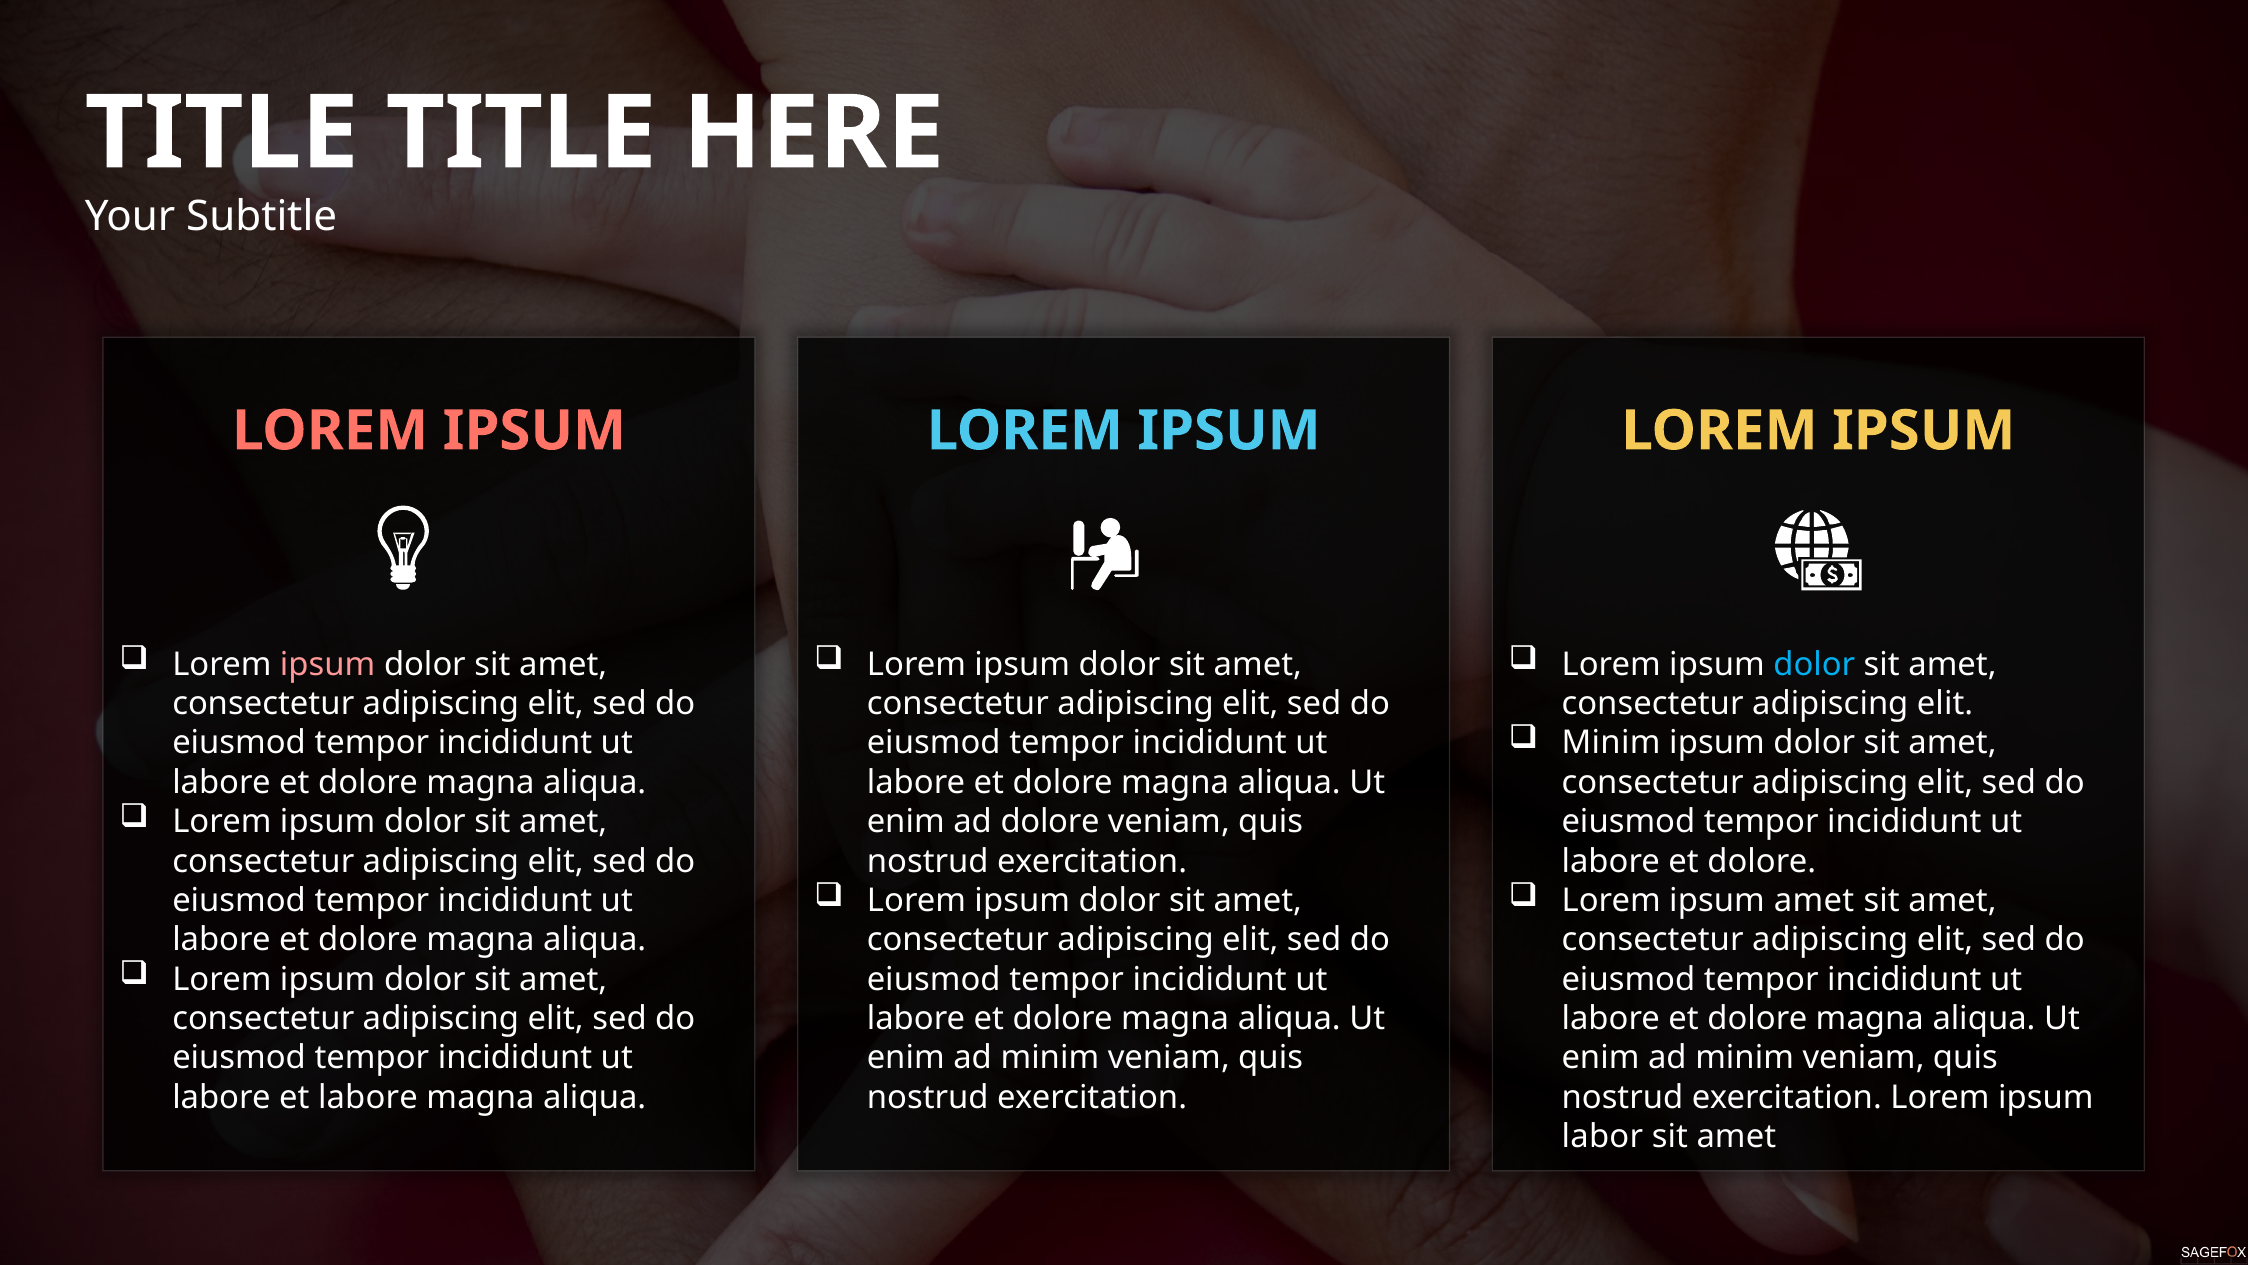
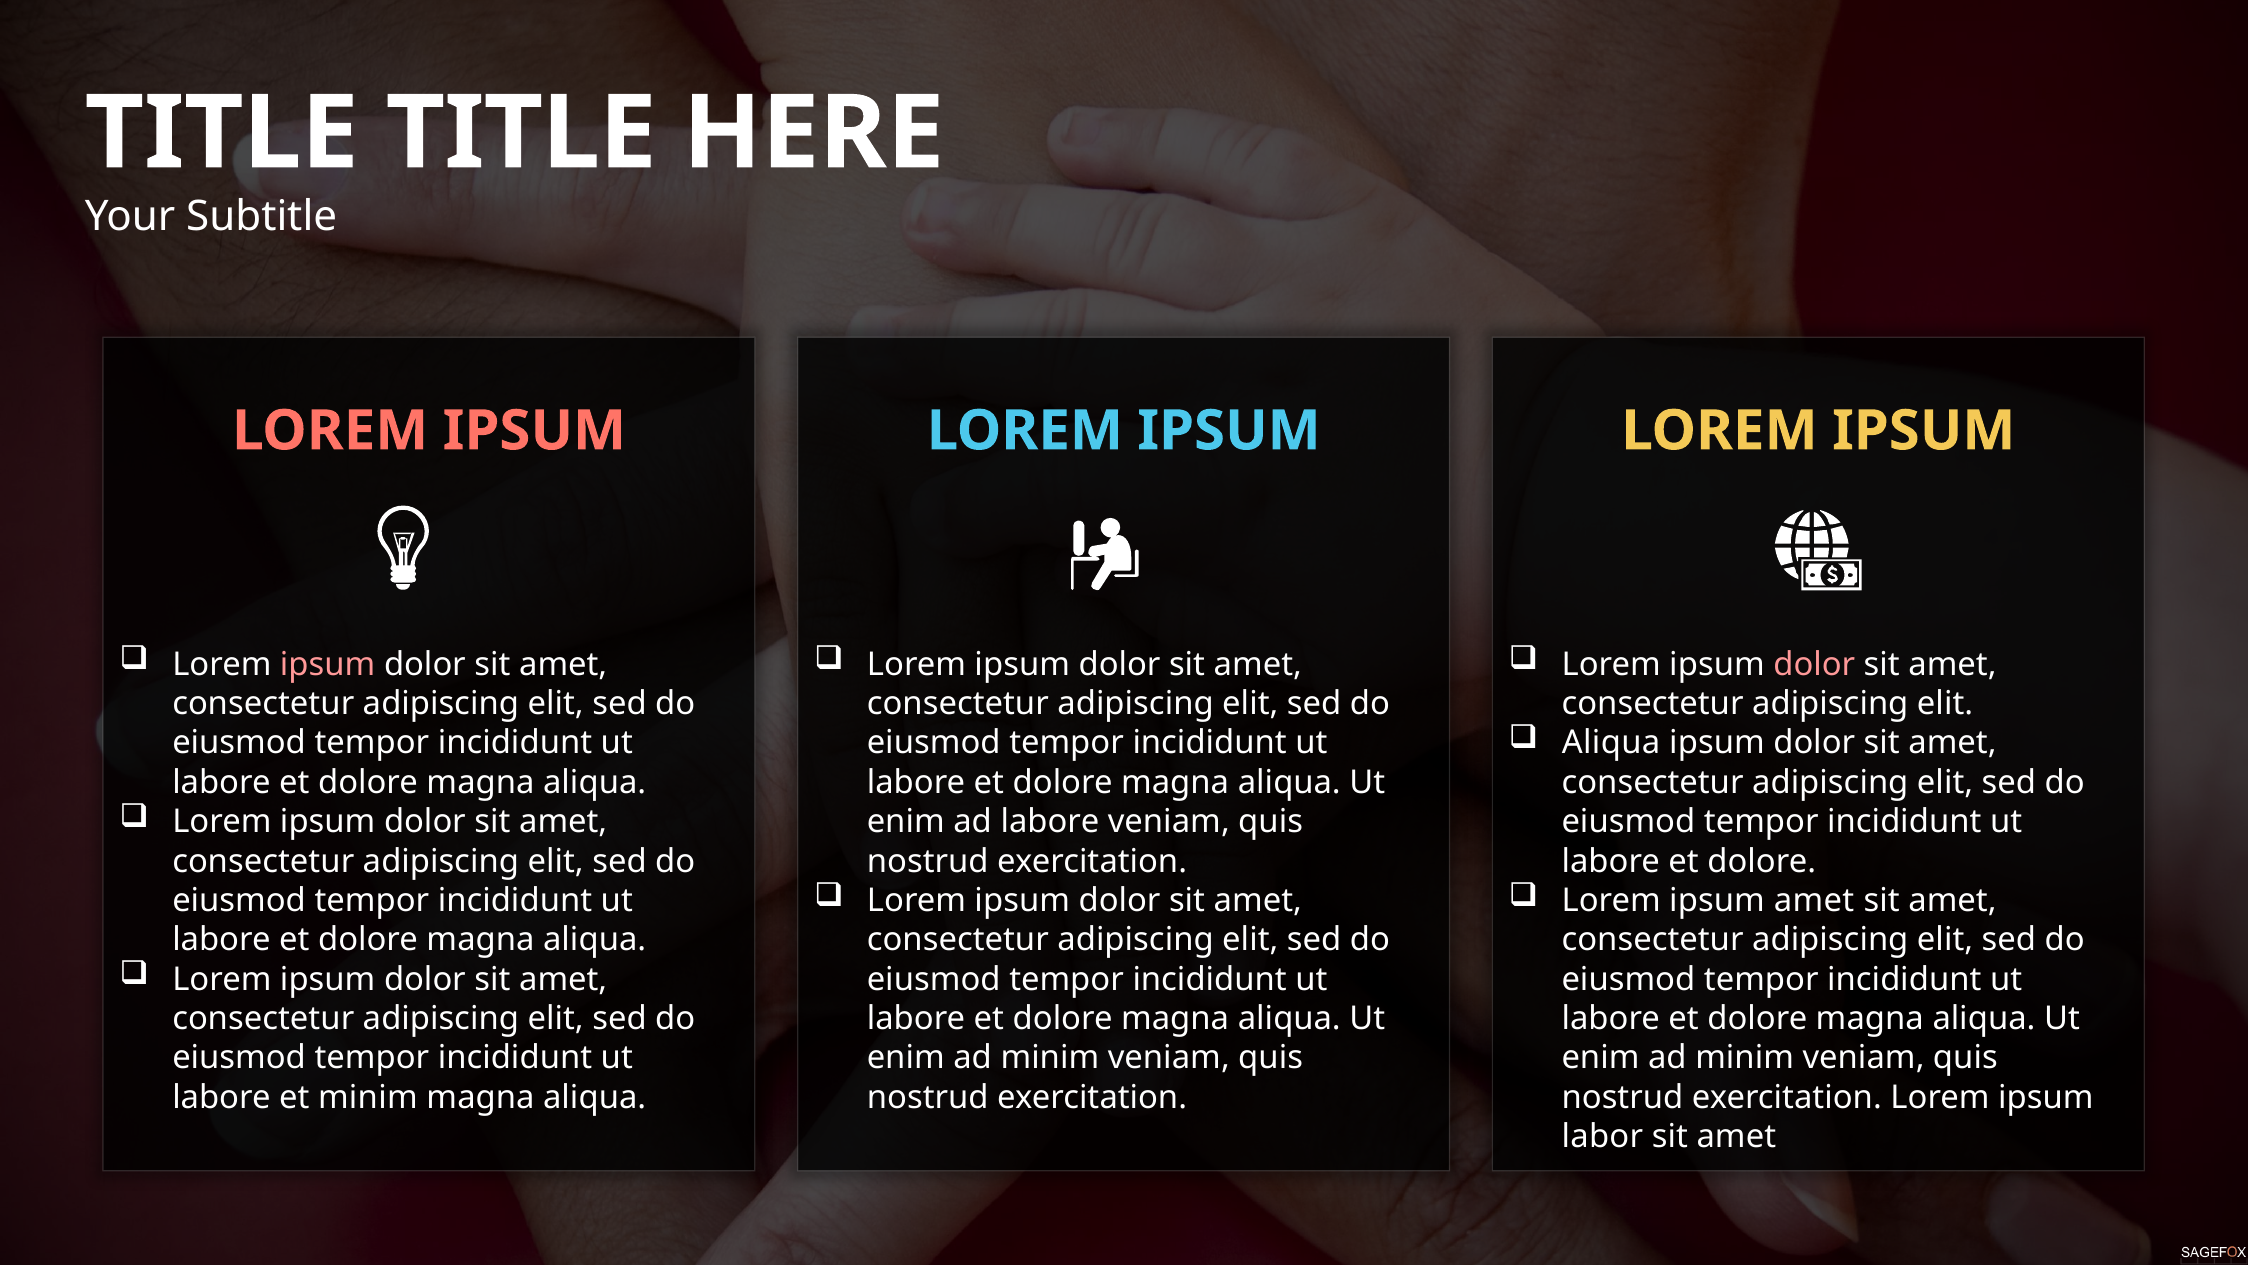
dolor at (1814, 664) colour: light blue -> pink
Minim at (1611, 743): Minim -> Aliqua
ad dolore: dolore -> labore
et labore: labore -> minim
